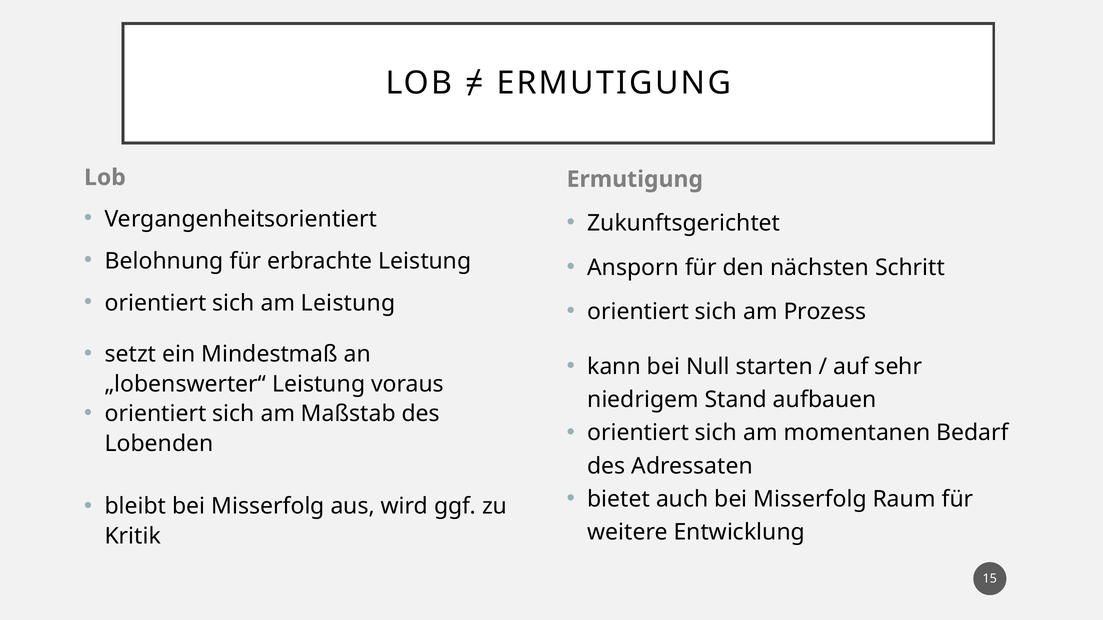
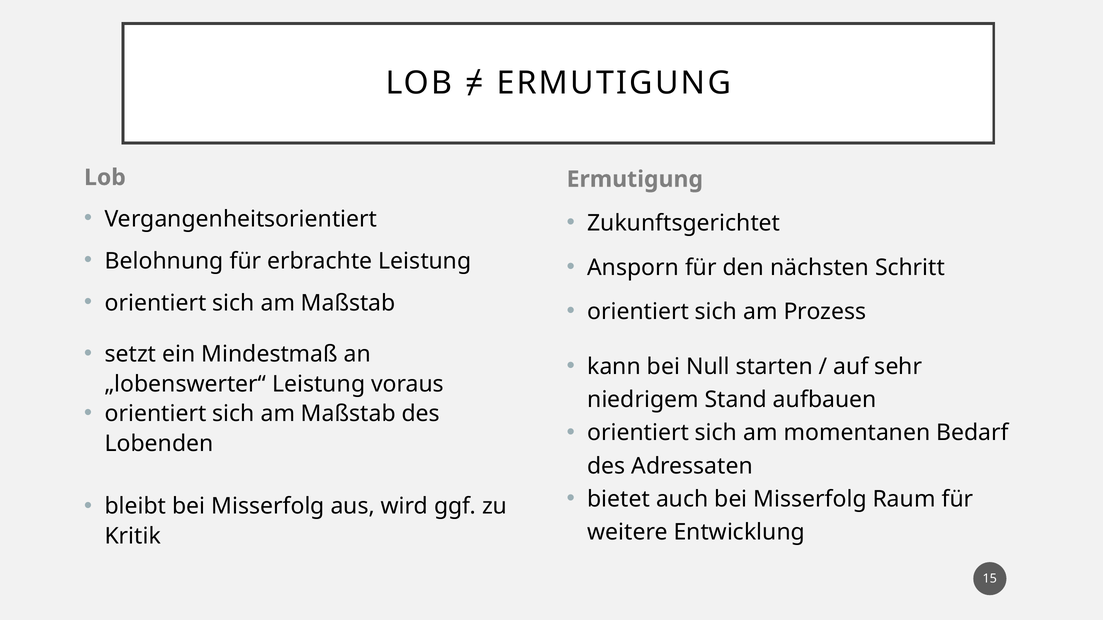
Leistung at (348, 303): Leistung -> Maßstab
